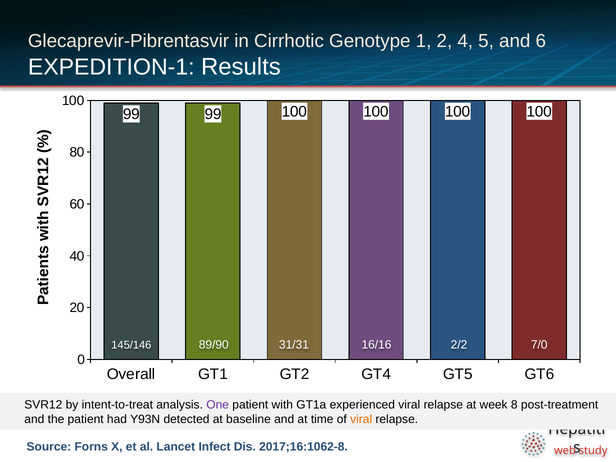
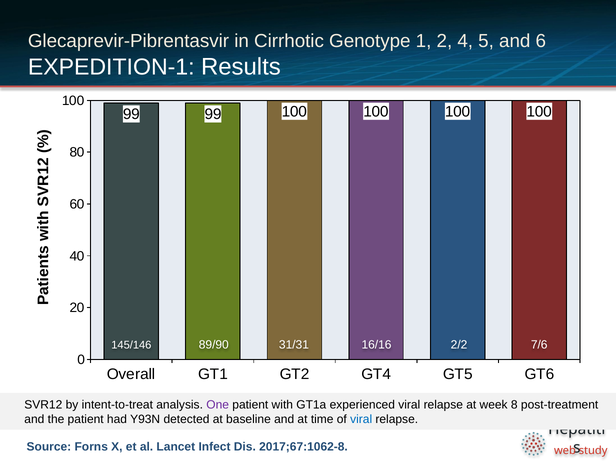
7/0: 7/0 -> 7/6
viral at (361, 419) colour: orange -> blue
2017;16:1062-8: 2017;16:1062-8 -> 2017;67:1062-8
